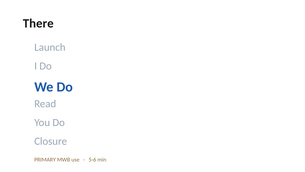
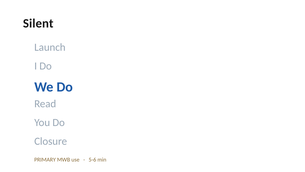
There: There -> Silent
